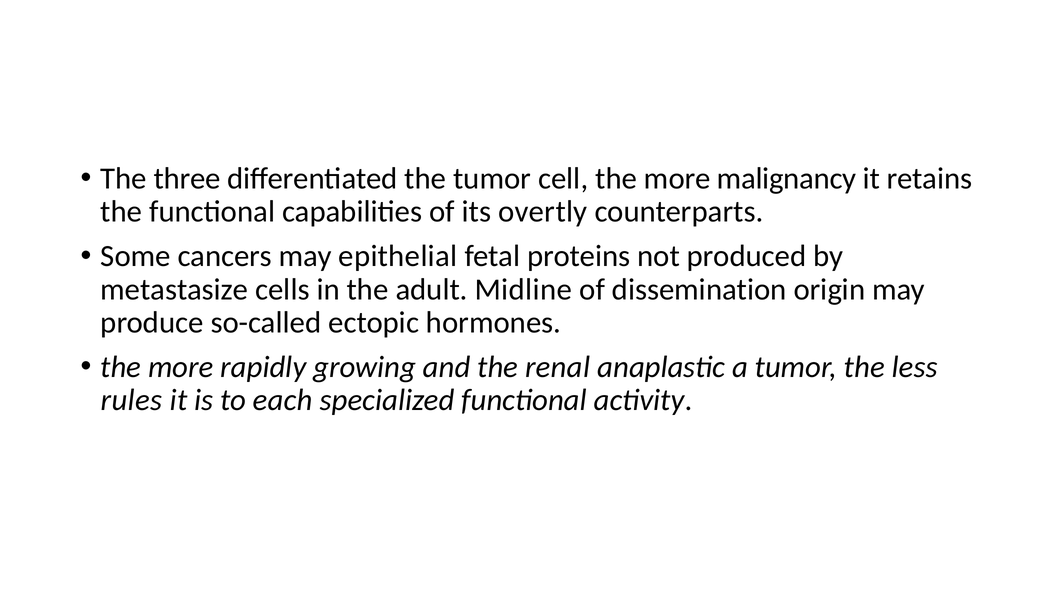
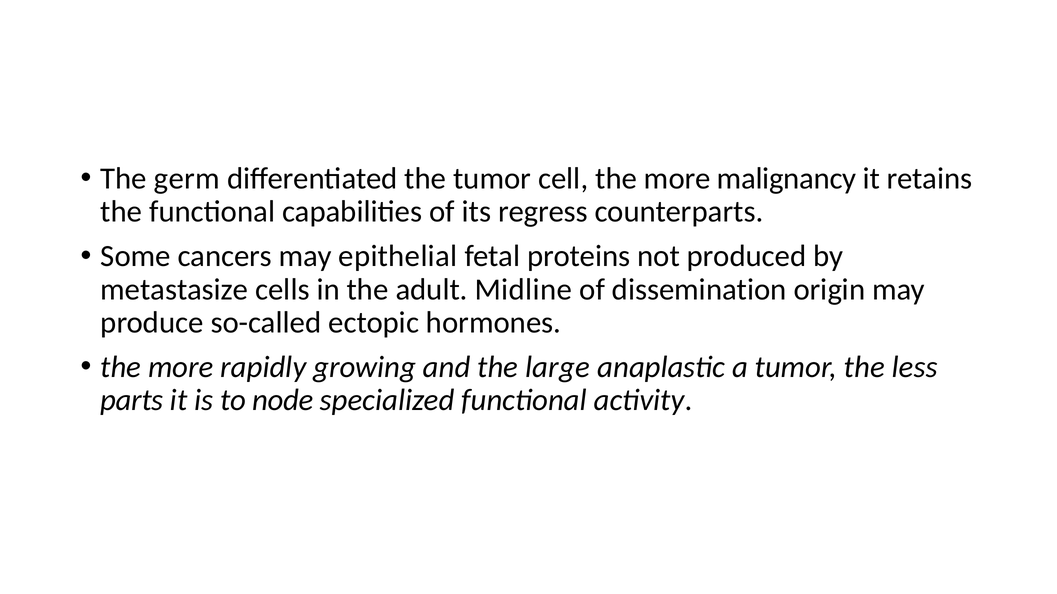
three: three -> germ
overtly: overtly -> regress
renal: renal -> large
rules: rules -> parts
each: each -> node
